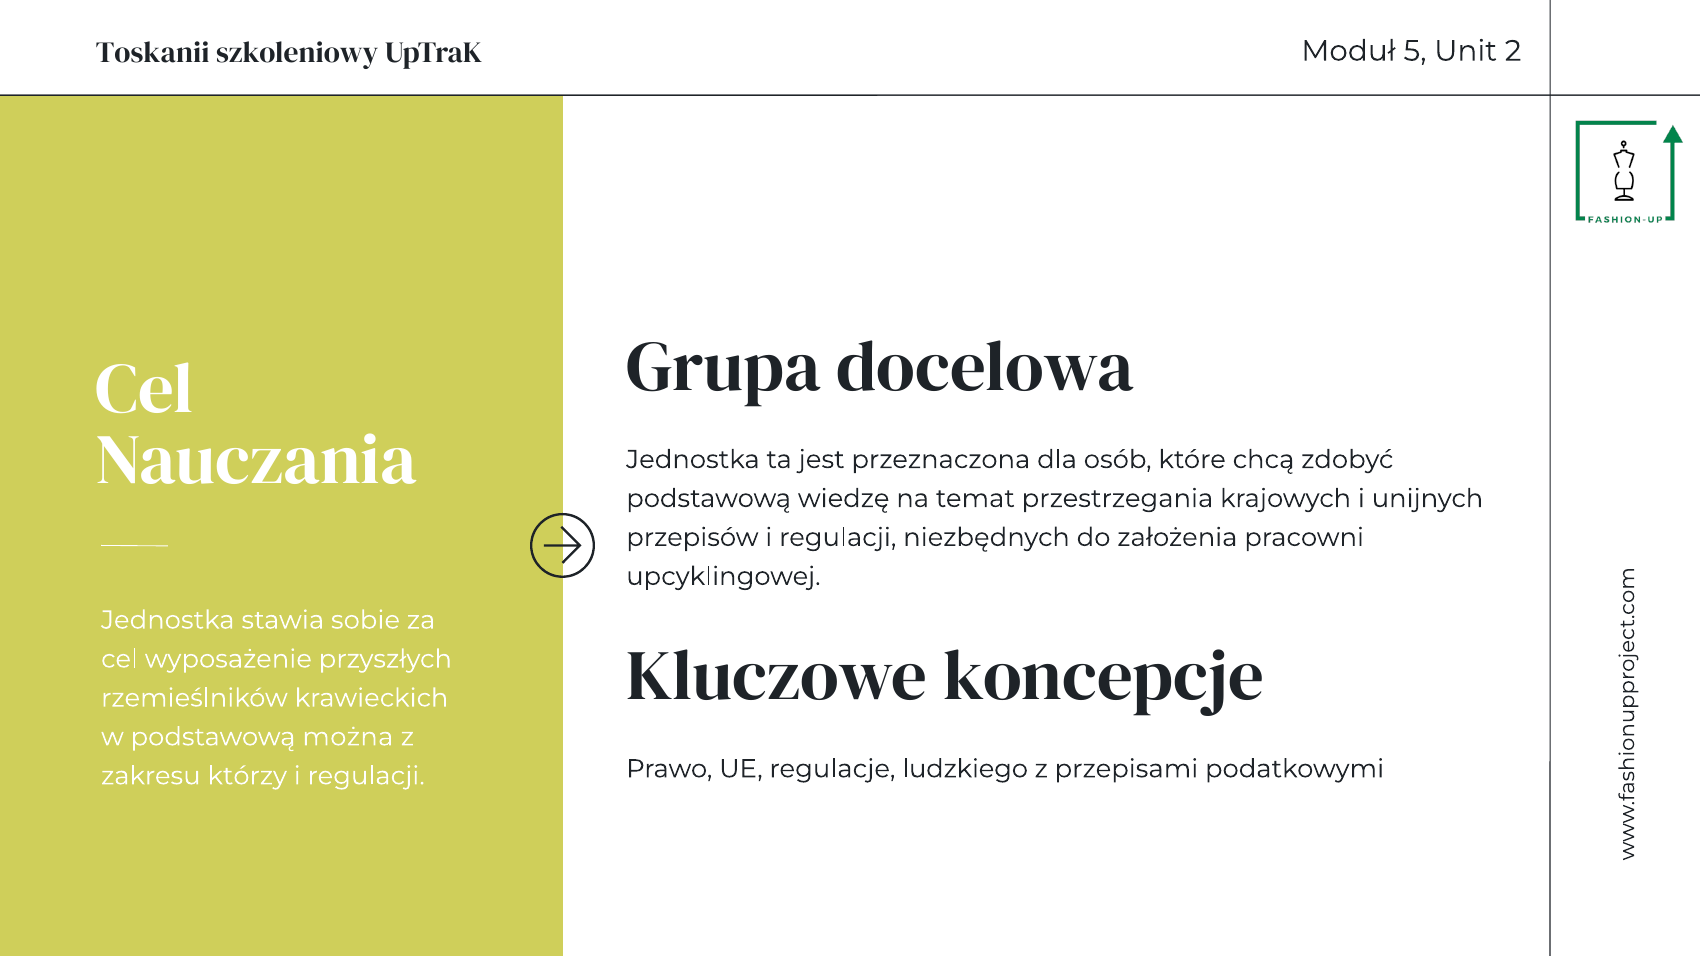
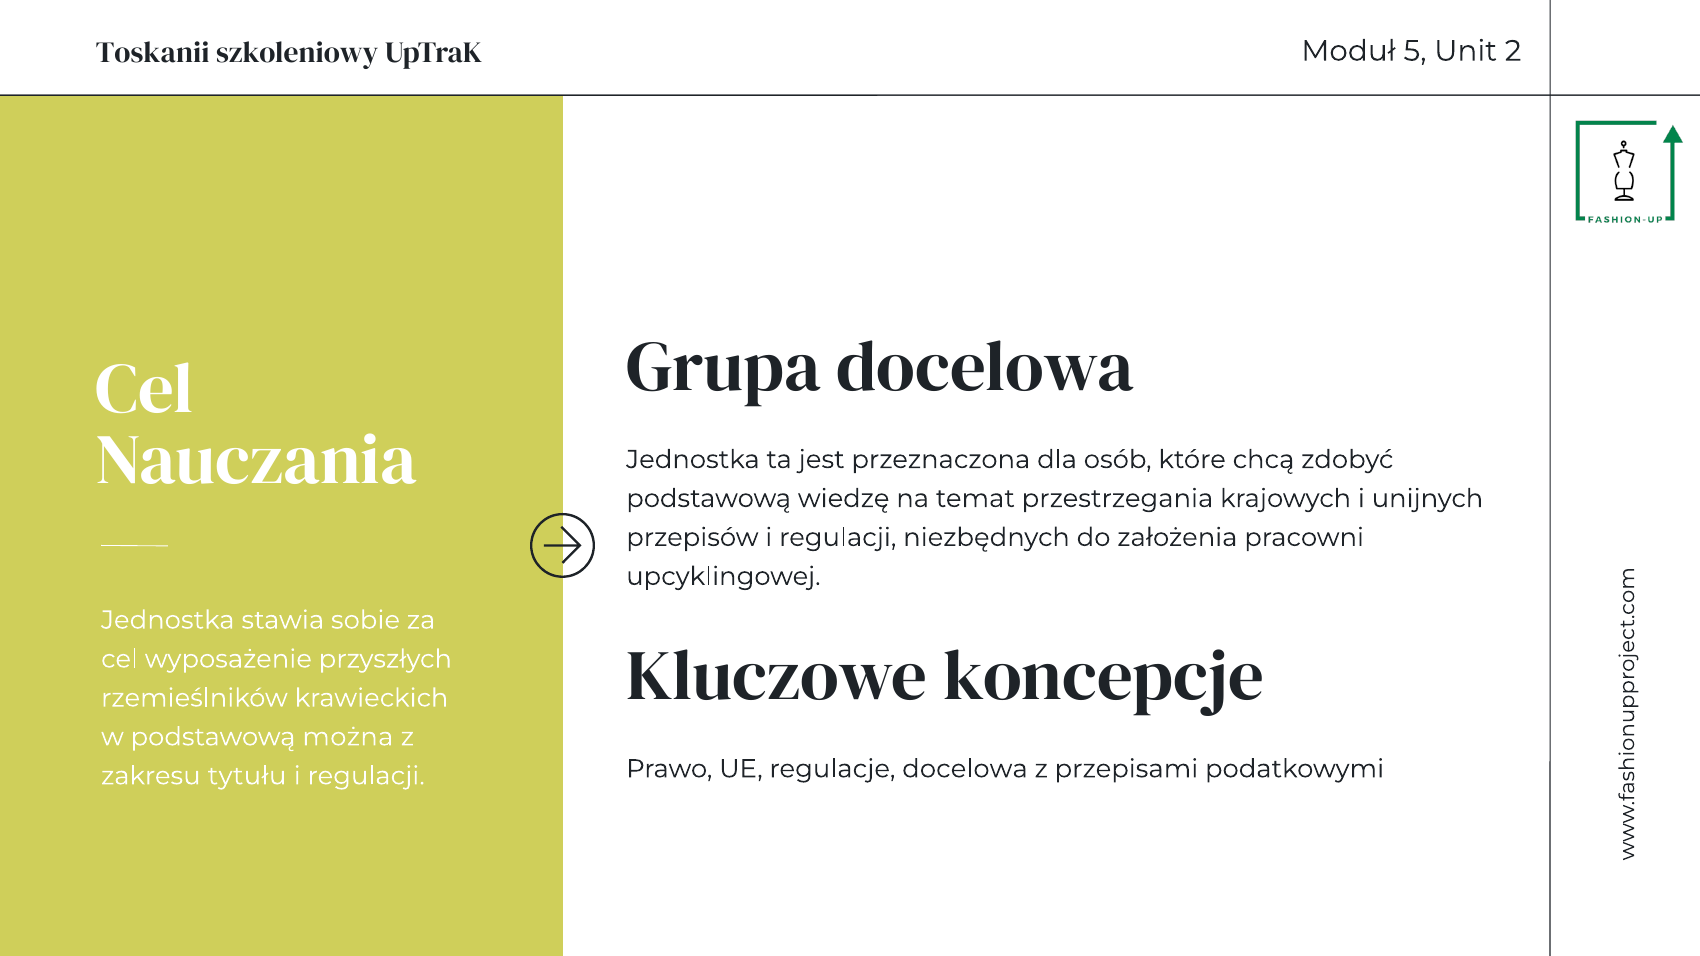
regulacje ludzkiego: ludzkiego -> docelowa
którzy: którzy -> tytułu
